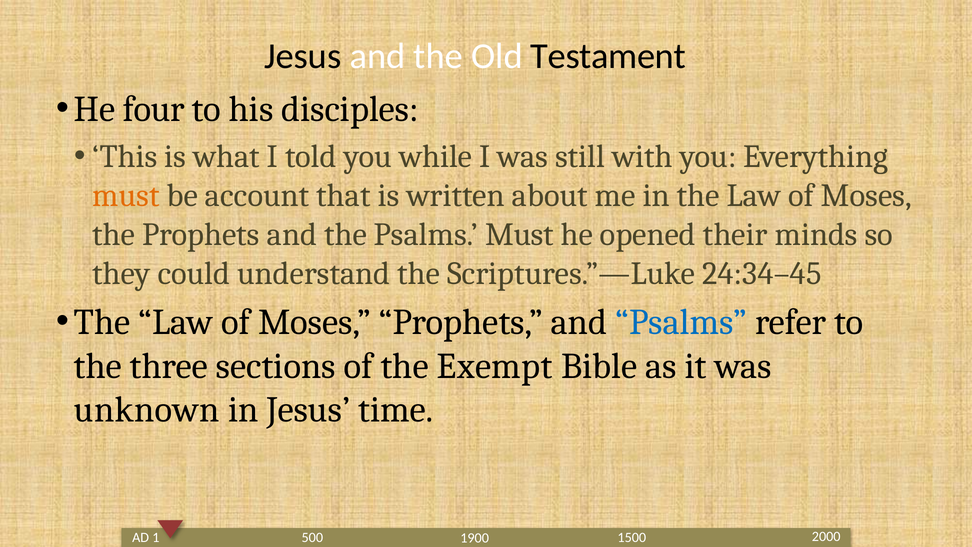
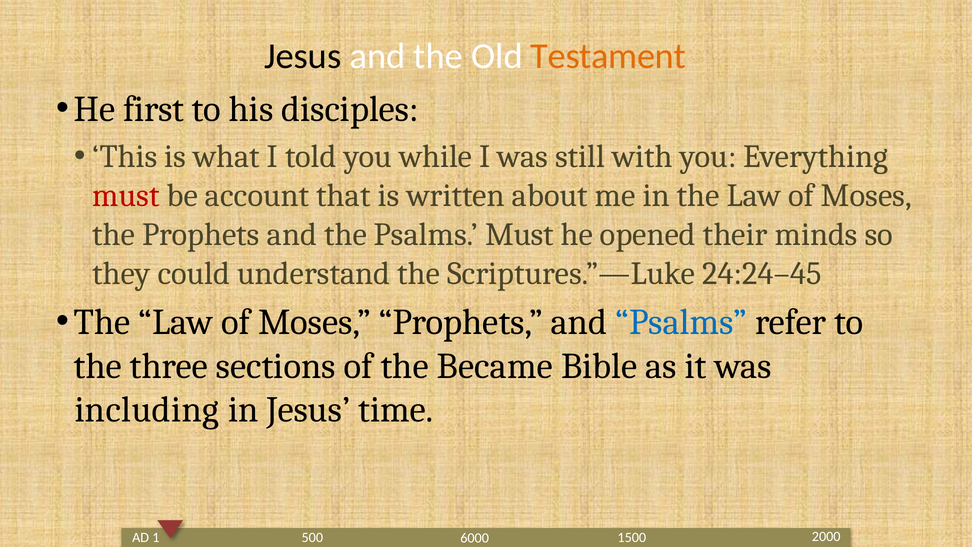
Testament colour: black -> orange
four: four -> first
must at (126, 195) colour: orange -> red
24:34–45: 24:34–45 -> 24:24–45
Exempt: Exempt -> Became
unknown: unknown -> including
1900: 1900 -> 6000
